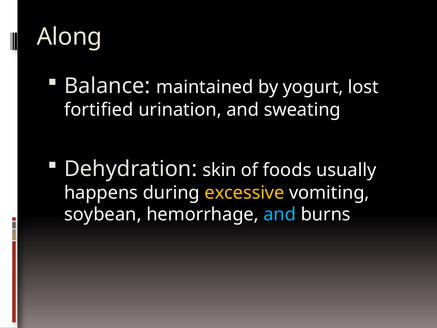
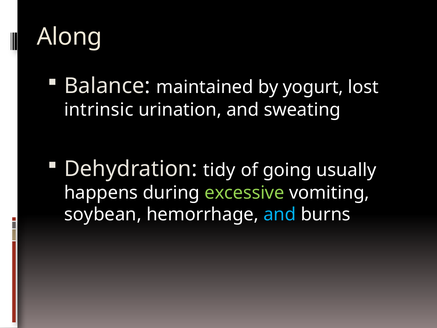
fortified: fortified -> intrinsic
skin: skin -> tidy
foods: foods -> going
excessive colour: yellow -> light green
